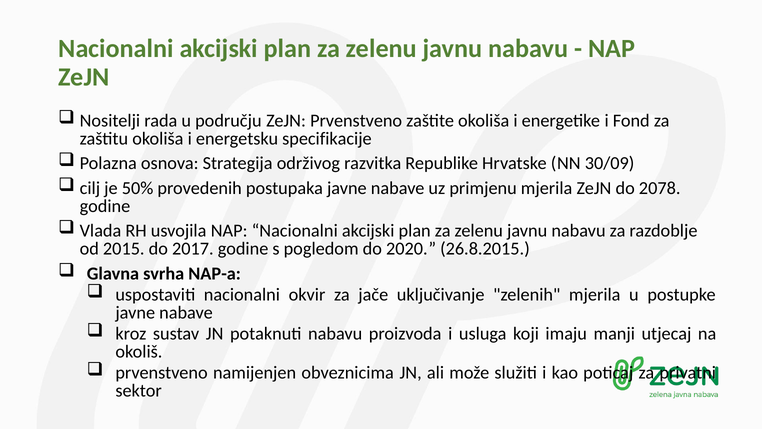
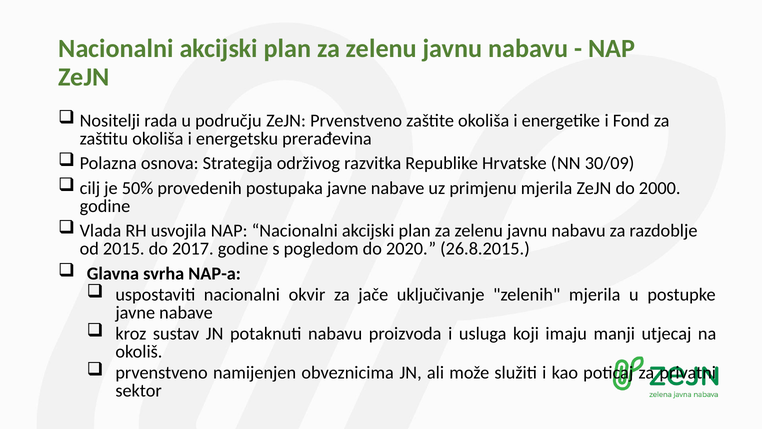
specifikacije: specifikacije -> prerađevina
2078: 2078 -> 2000
